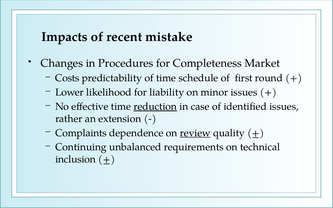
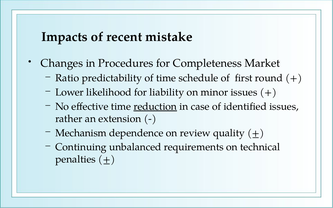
Costs: Costs -> Ratio
Complaints: Complaints -> Mechanism
review underline: present -> none
inclusion: inclusion -> penalties
